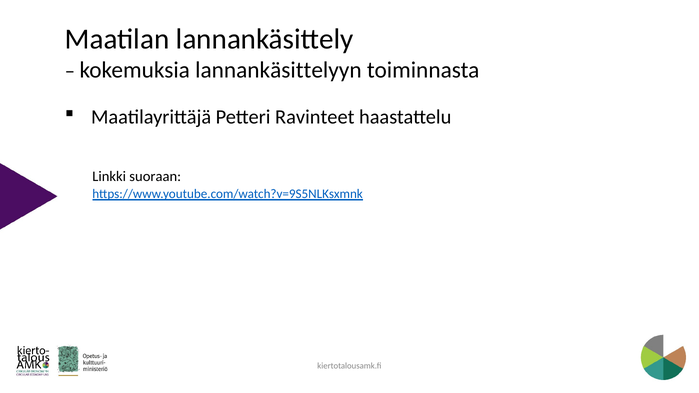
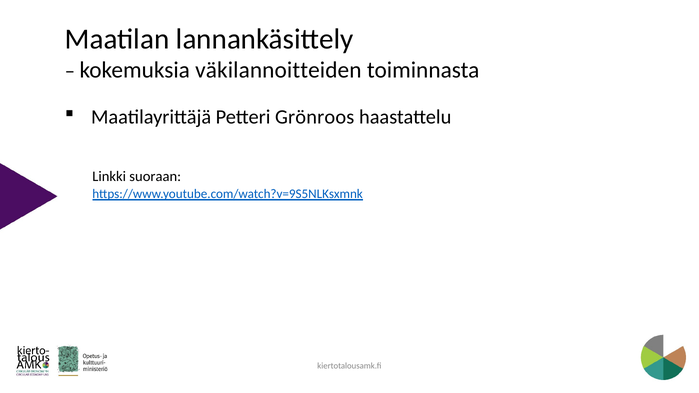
lannankäsittelyyn: lannankäsittelyyn -> väkilannoitteiden
Ravinteet: Ravinteet -> Grönroos
